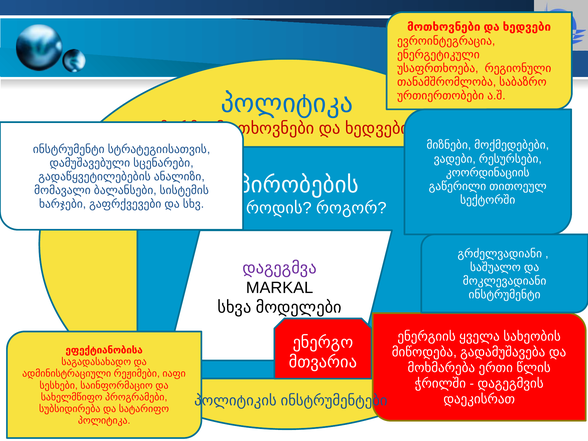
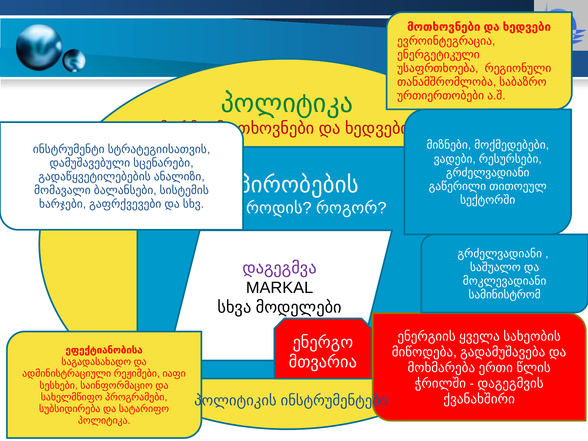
პოლიტიკა at (287, 104) colour: blue -> green
კოორდინაციის at (488, 173): კოორდინაციის -> გრძელვადიანი
ინსტრუმენტი at (505, 295): ინსტრუმენტი -> სამინისტრომ
დაეკისრათ: დაეკისრათ -> ქვანახშირი
